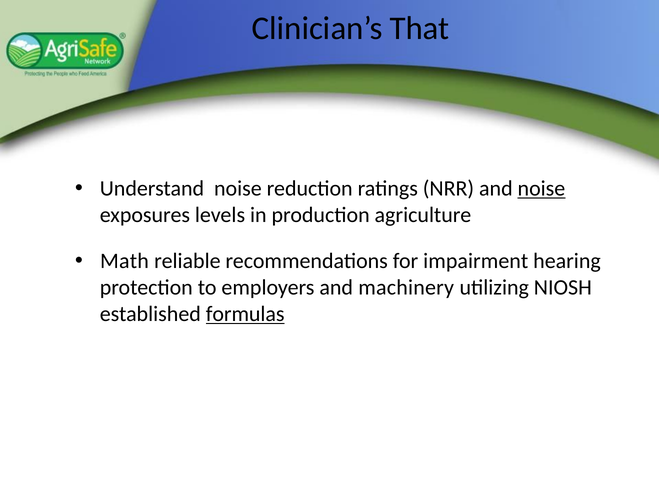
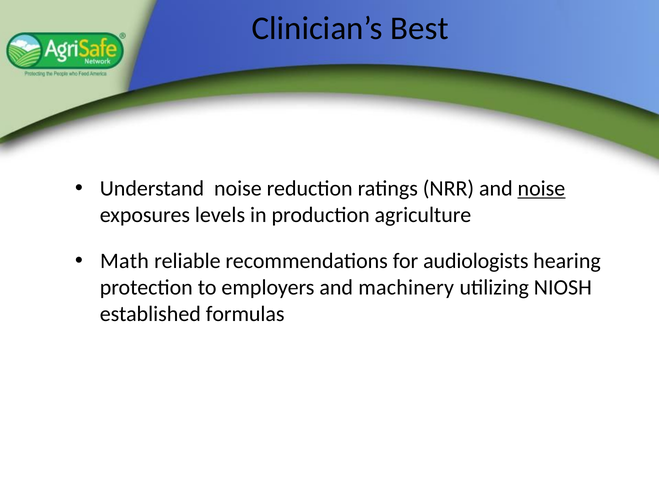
That: That -> Best
impairment: impairment -> audiologists
formulas underline: present -> none
